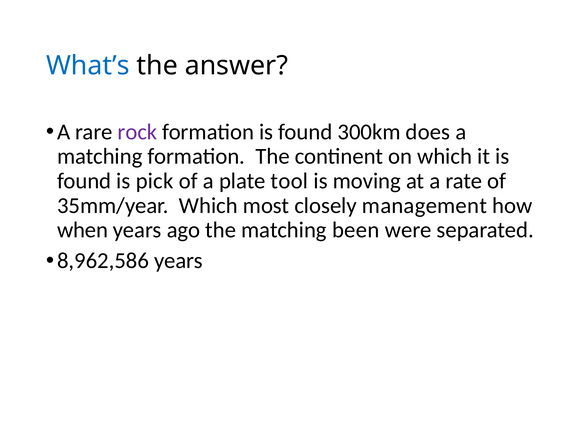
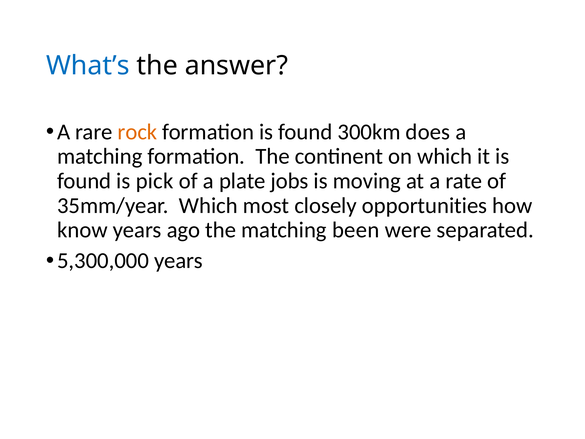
rock colour: purple -> orange
tool: tool -> jobs
management: management -> opportunities
when: when -> know
8,962,586: 8,962,586 -> 5,300,000
